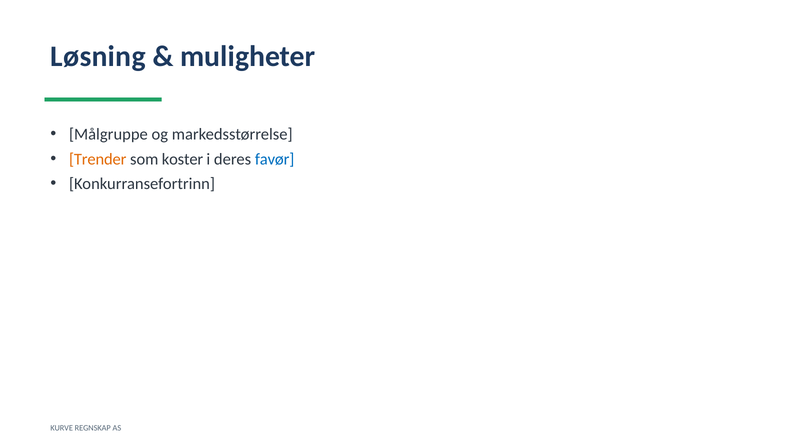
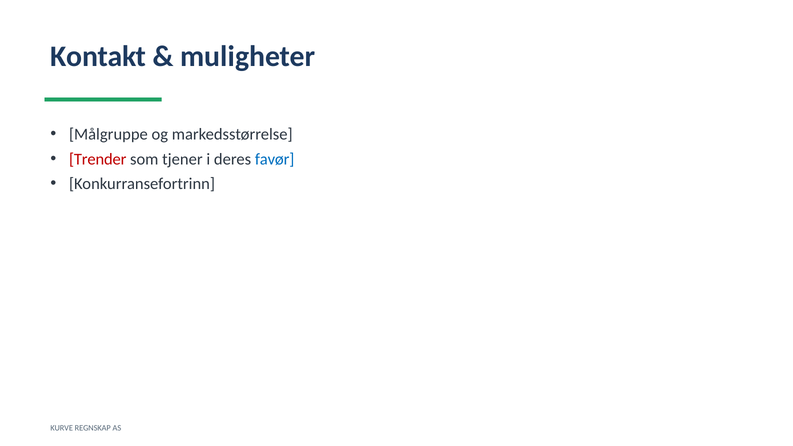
Løsning: Løsning -> Kontakt
Trender colour: orange -> red
koster: koster -> tjener
